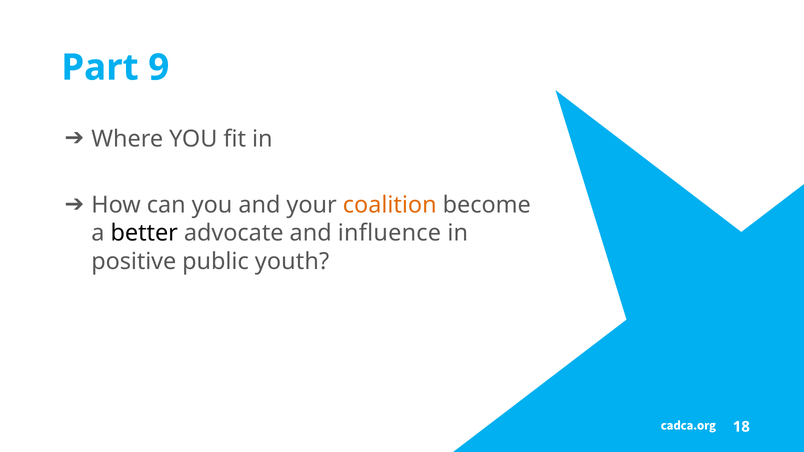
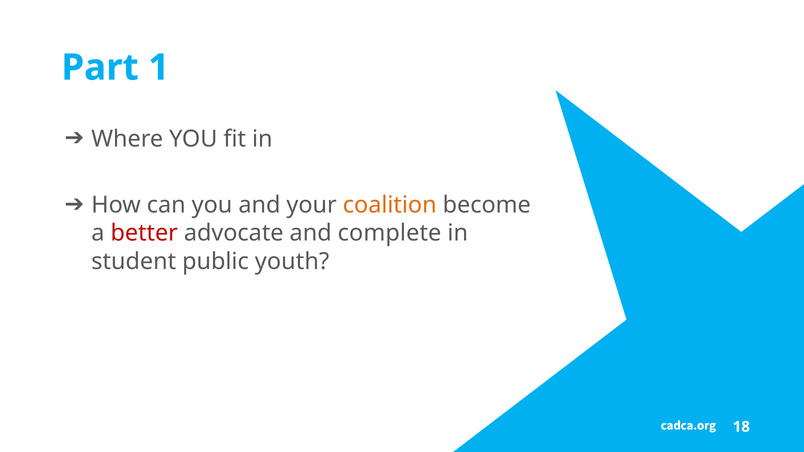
9: 9 -> 1
better colour: black -> red
influence: influence -> complete
positive: positive -> student
